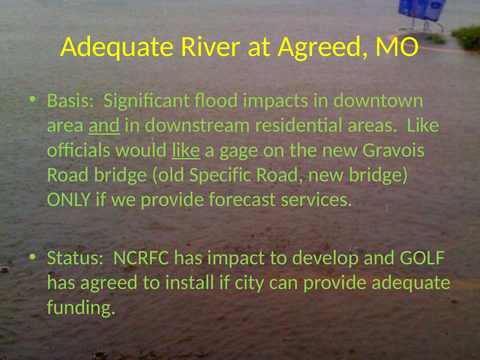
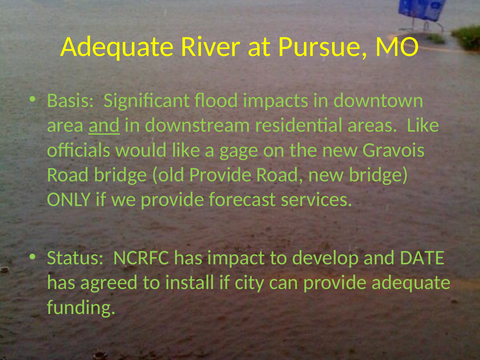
at Agreed: Agreed -> Pursue
like at (186, 150) underline: present -> none
old Specific: Specific -> Provide
GOLF: GOLF -> DATE
